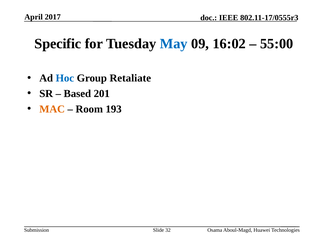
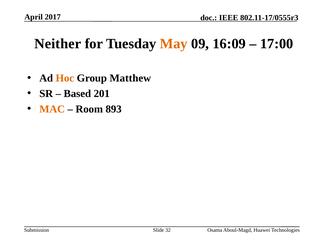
Specific: Specific -> Neither
May colour: blue -> orange
16:02: 16:02 -> 16:09
55:00: 55:00 -> 17:00
Hoc colour: blue -> orange
Retaliate: Retaliate -> Matthew
193: 193 -> 893
